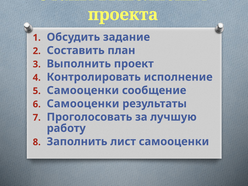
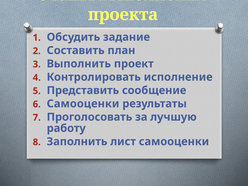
Самооценки at (83, 90): Самооценки -> Представить
